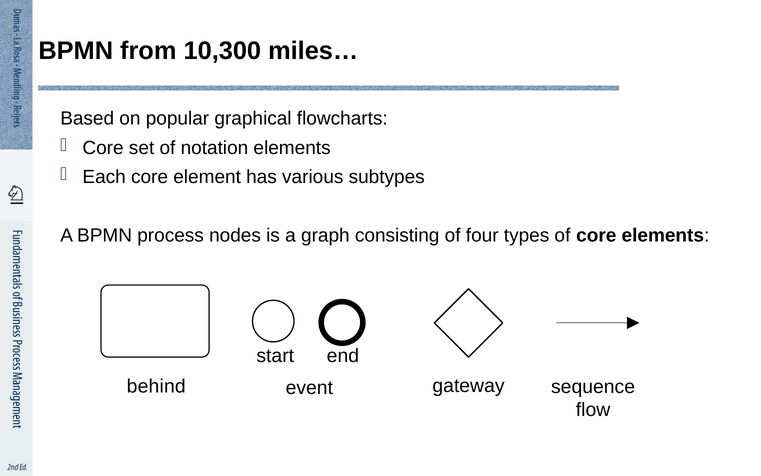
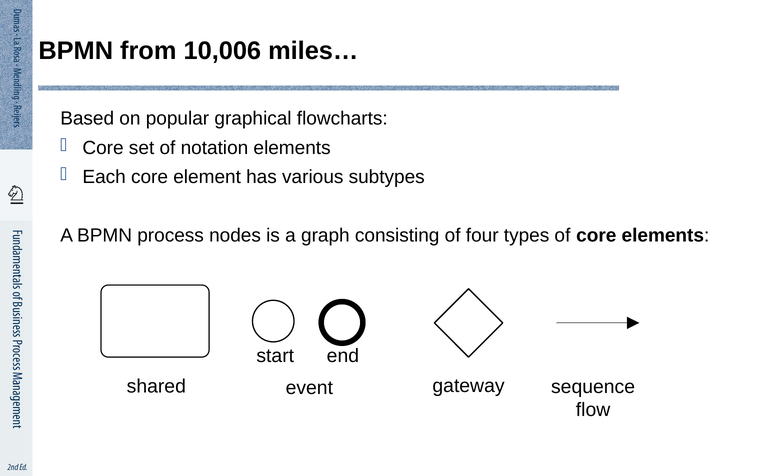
10,300: 10,300 -> 10,006
behind: behind -> shared
